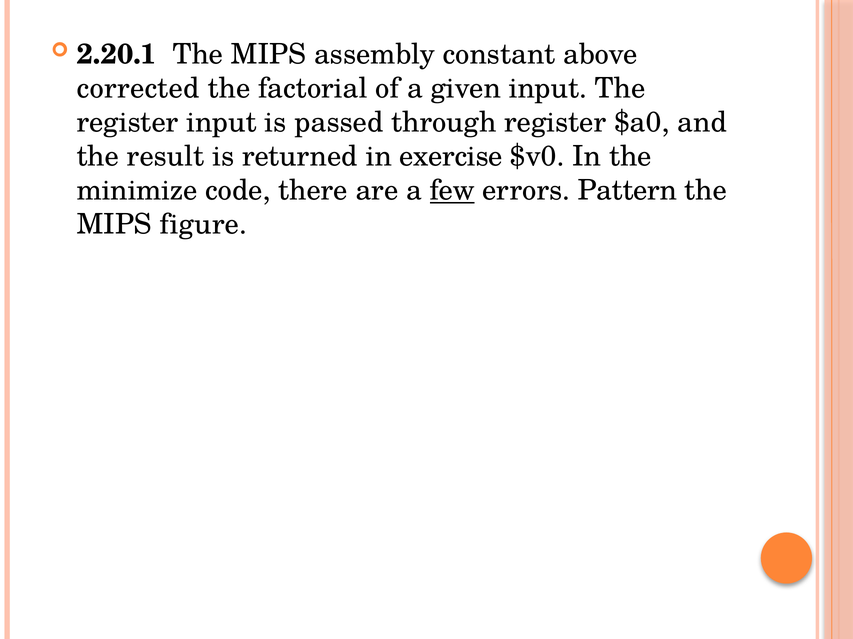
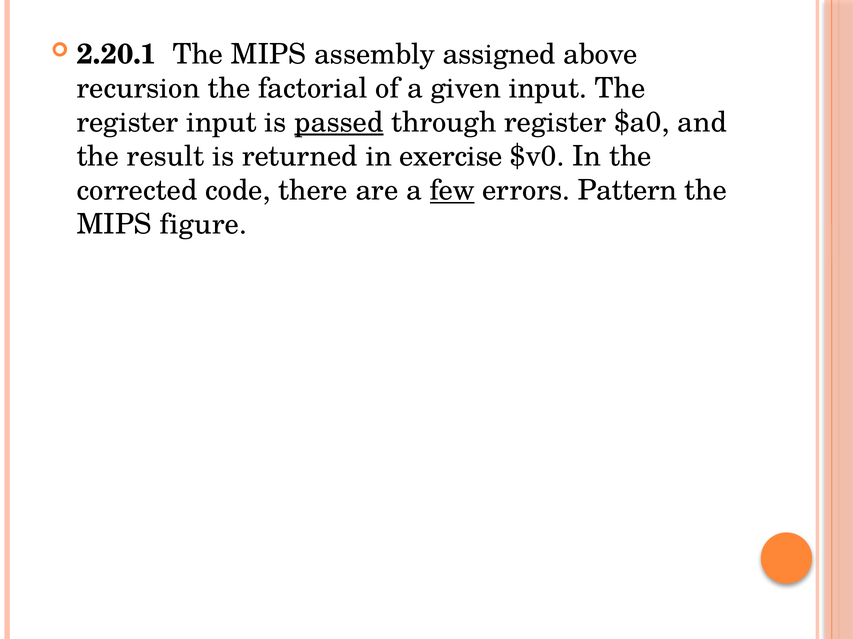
constant: constant -> assigned
corrected: corrected -> recursion
passed underline: none -> present
minimize: minimize -> corrected
